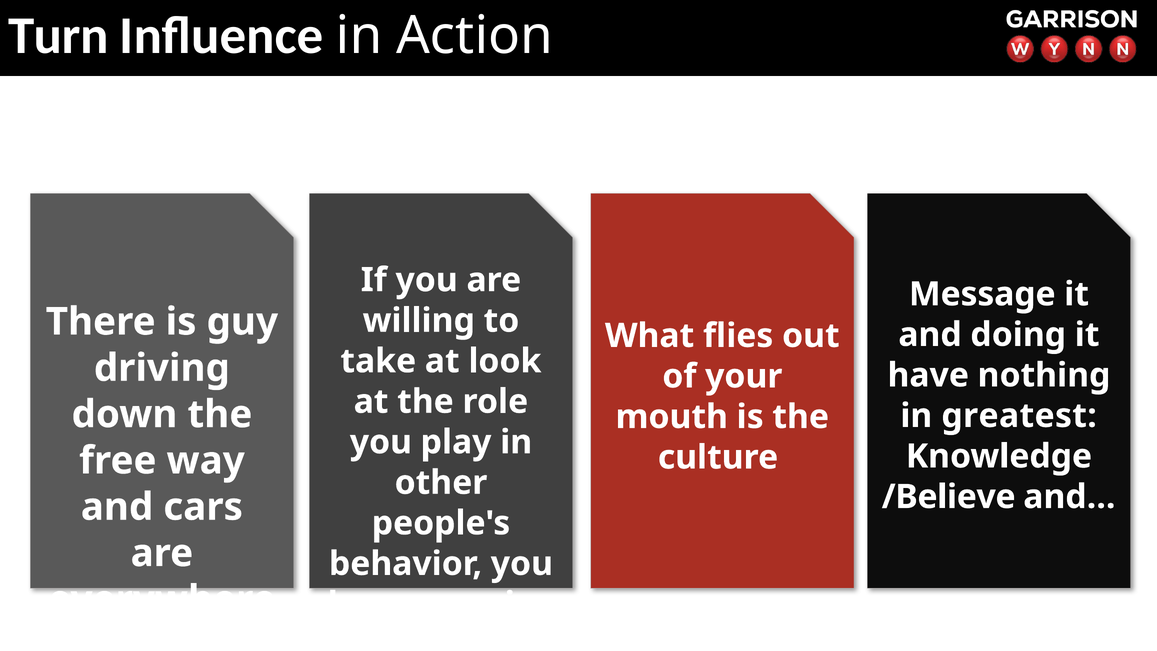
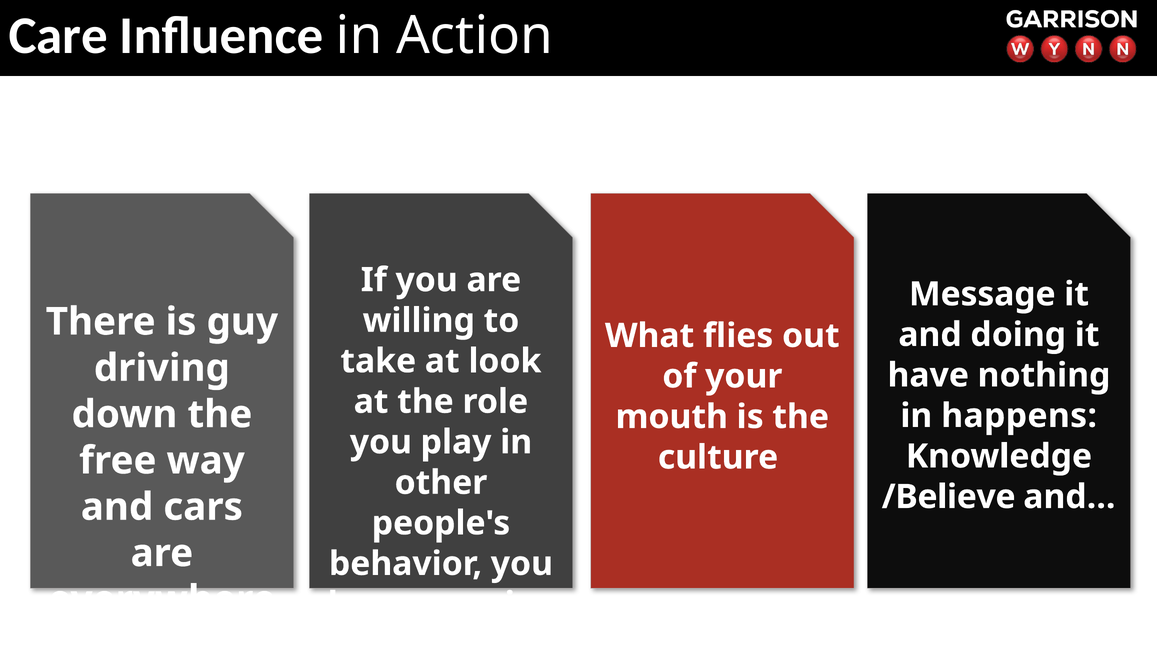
Turn: Turn -> Care
greatest: greatest -> happens
